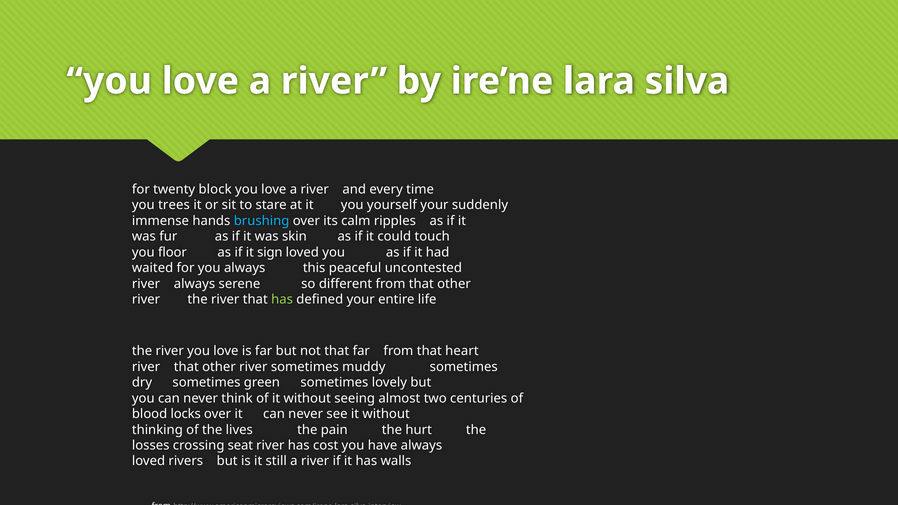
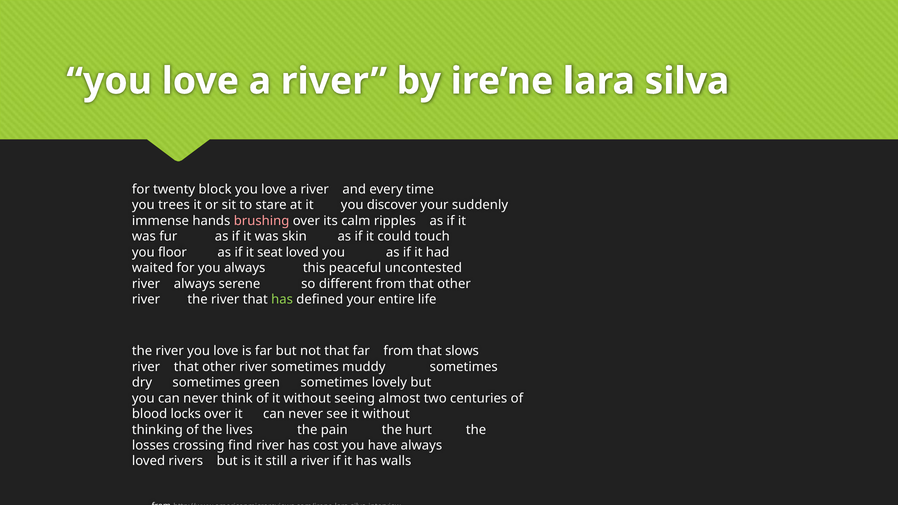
yourself: yourself -> discover
brushing colour: light blue -> pink
sign: sign -> seat
heart: heart -> slows
seat: seat -> find
